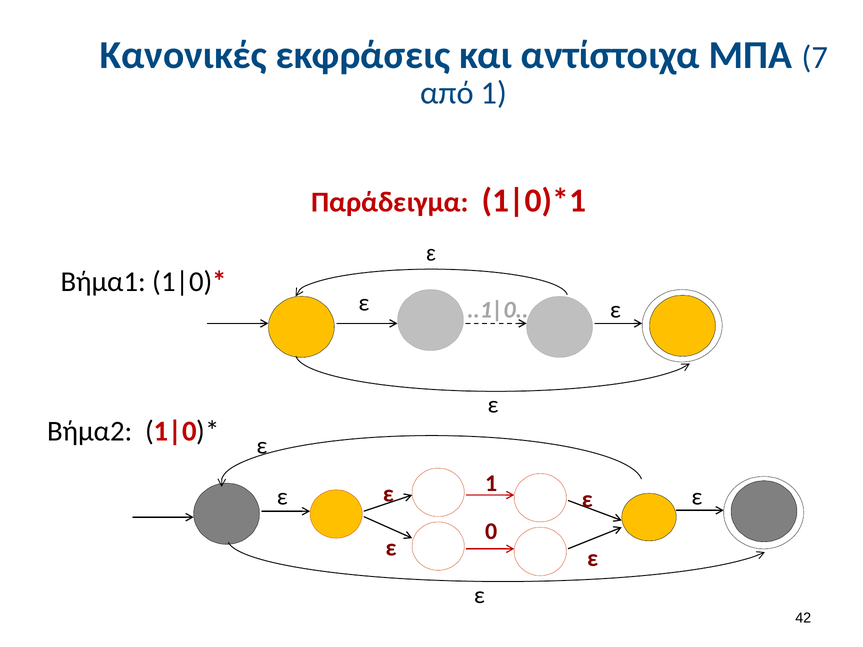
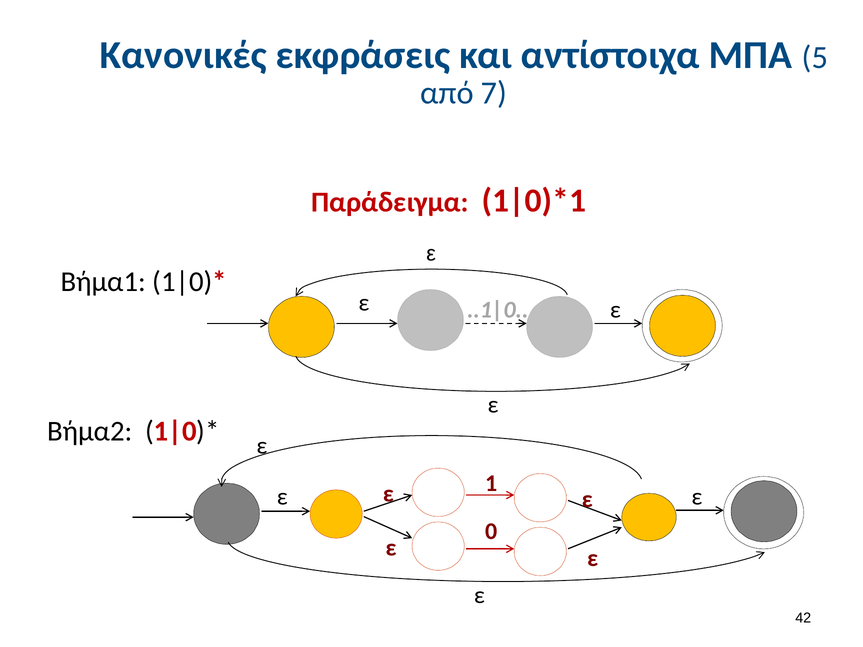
7: 7 -> 5
από 1: 1 -> 7
